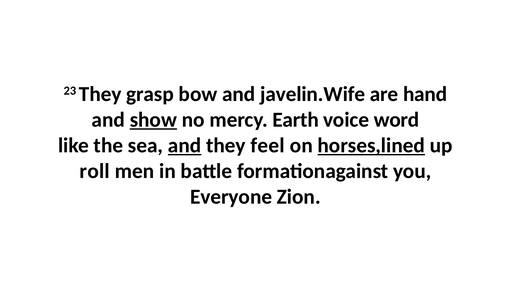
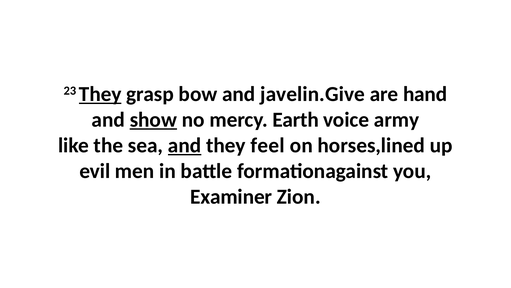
They at (100, 94) underline: none -> present
javelin.Wife: javelin.Wife -> javelin.Give
word: word -> army
horses,lined underline: present -> none
roll: roll -> evil
Everyone: Everyone -> Examiner
